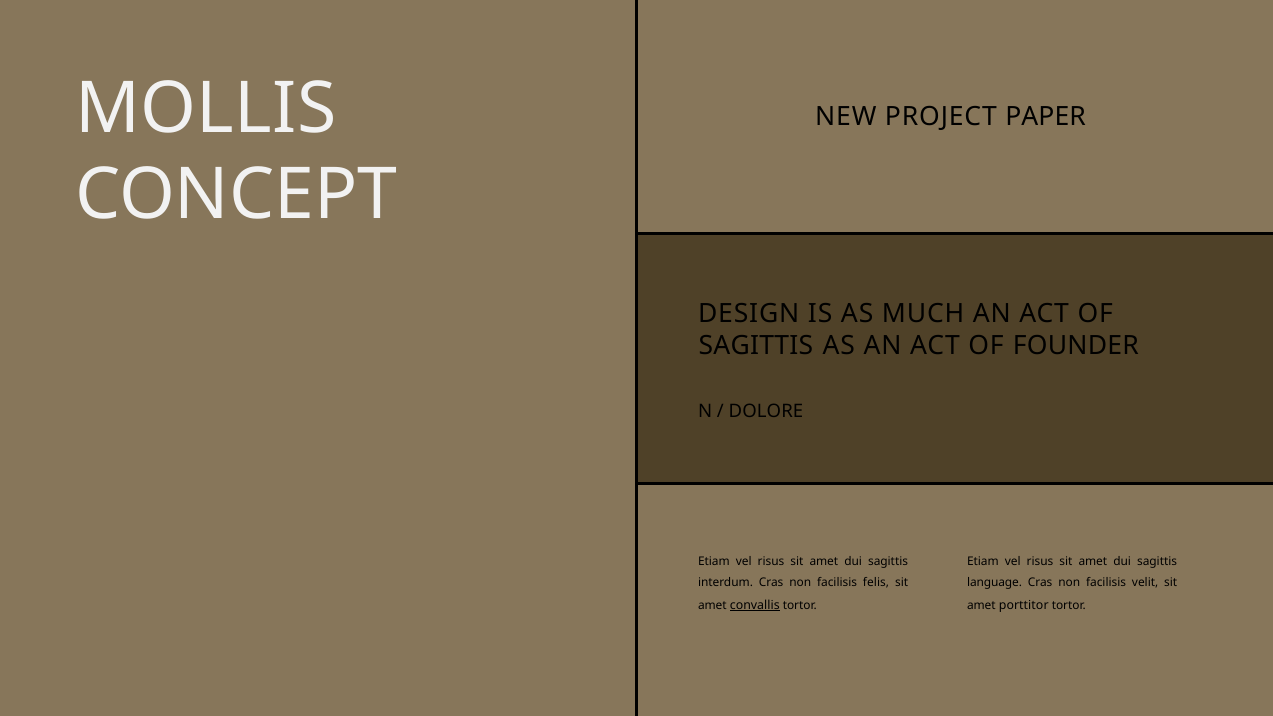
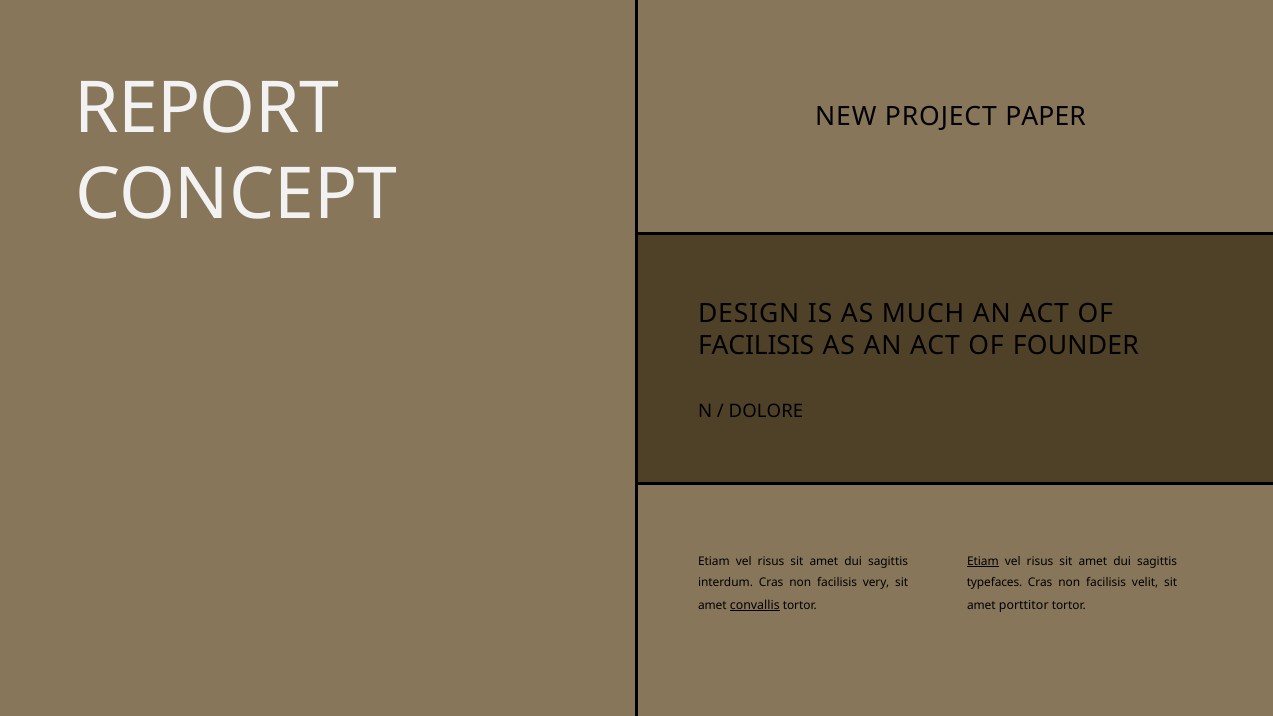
MOLLIS: MOLLIS -> REPORT
SAGITTIS at (756, 346): SAGITTIS -> FACILISIS
Etiam at (983, 562) underline: none -> present
felis: felis -> very
language: language -> typefaces
